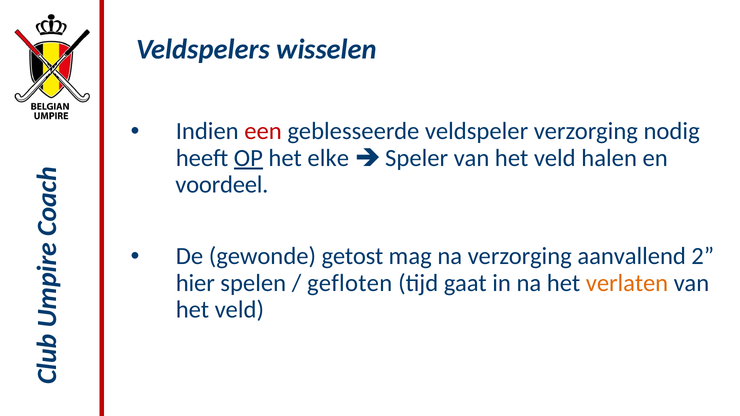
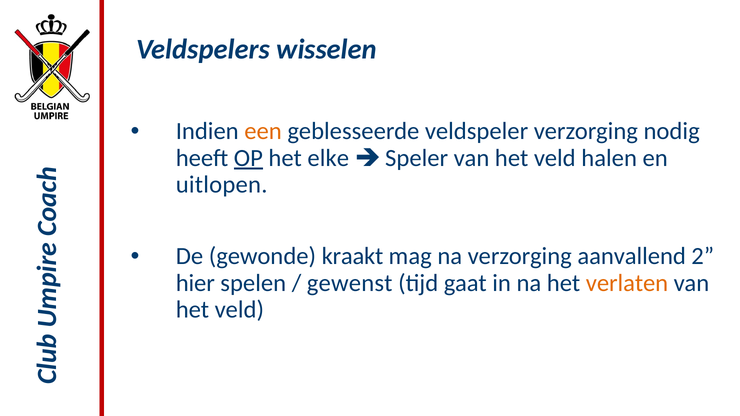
een colour: red -> orange
voordeel: voordeel -> uitlopen
getost: getost -> kraakt
gefloten: gefloten -> gewenst
